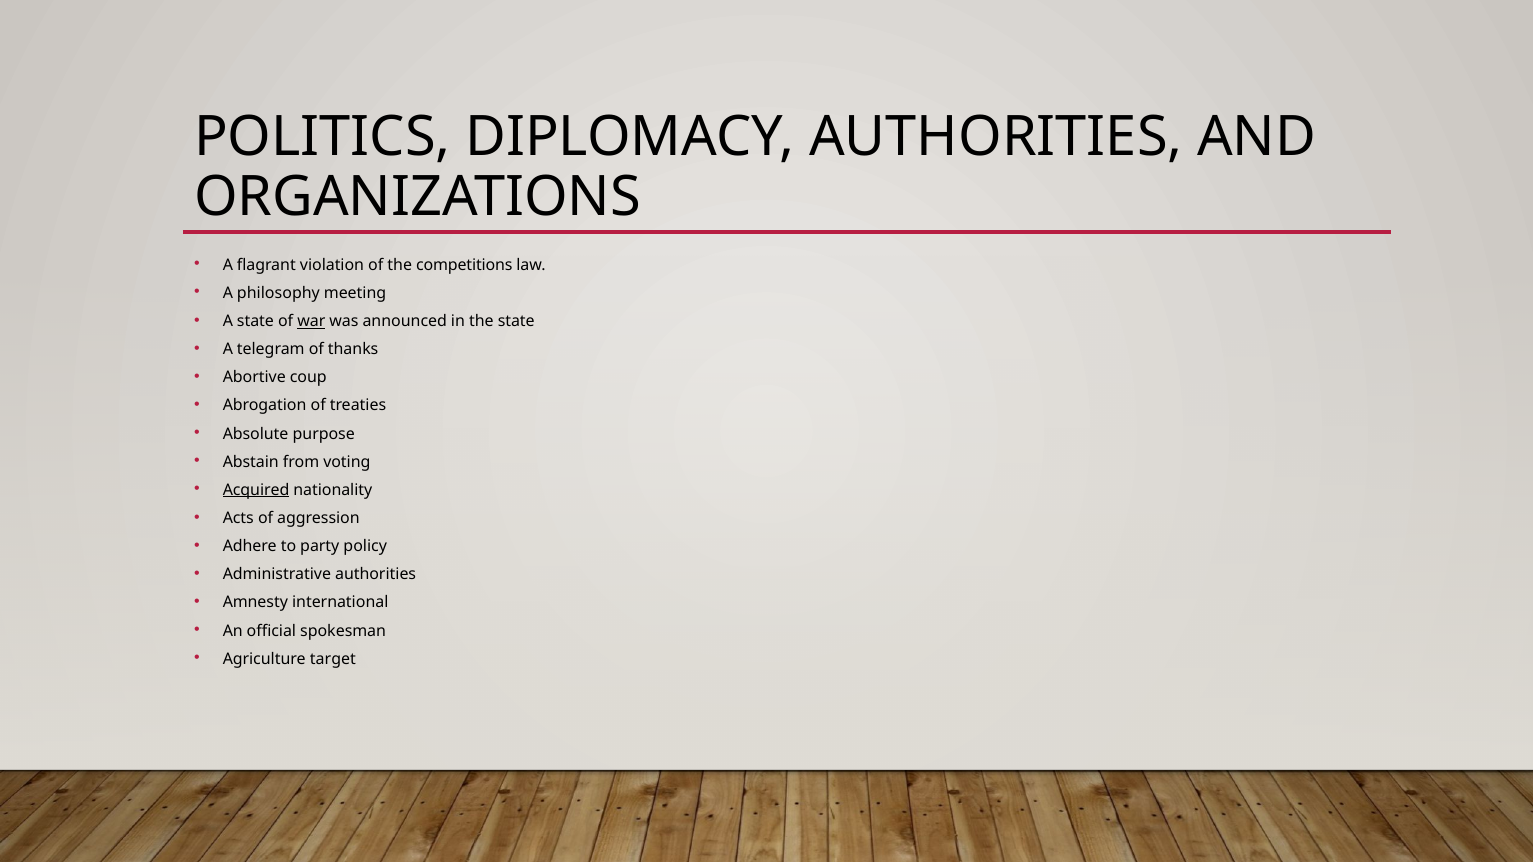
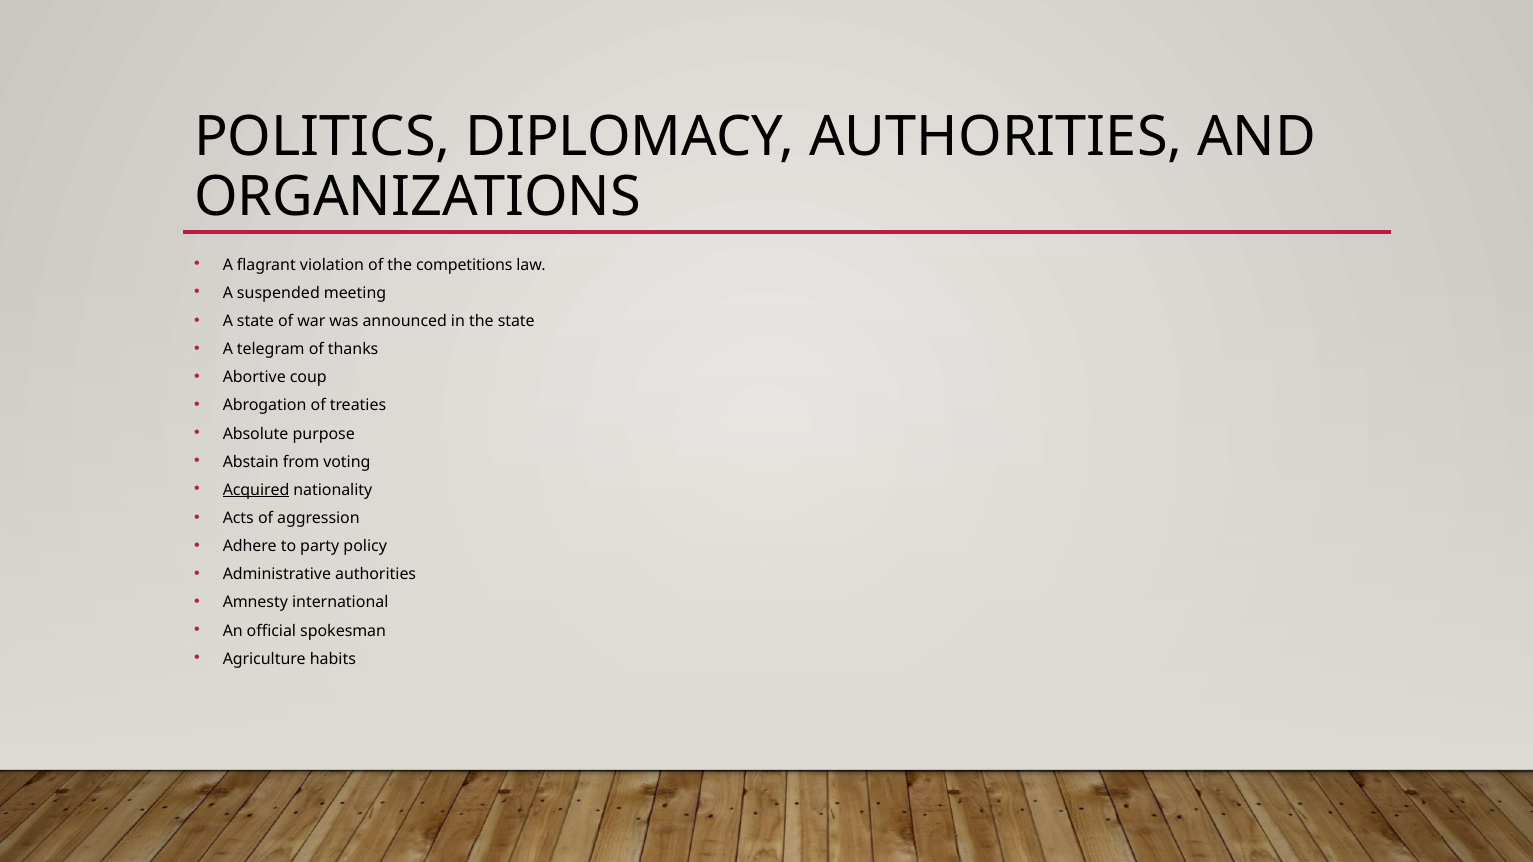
philosophy: philosophy -> suspended
war underline: present -> none
target: target -> habits
